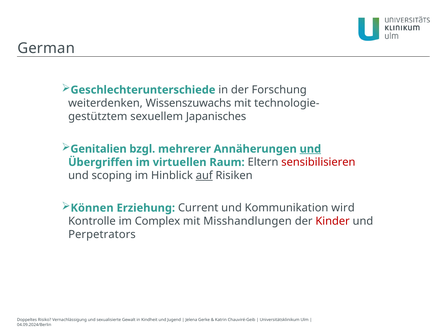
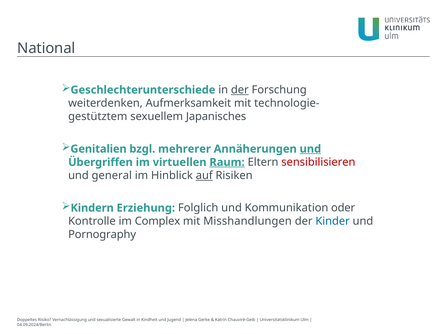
German: German -> National
der at (240, 90) underline: none -> present
Wissenszuwachs: Wissenszuwachs -> Aufmerksamkeit
Raum underline: none -> present
scoping: scoping -> general
Können: Können -> Kindern
Current: Current -> Folglich
wird: wird -> oder
Kinder colour: red -> blue
Perpetrators: Perpetrators -> Pornography
